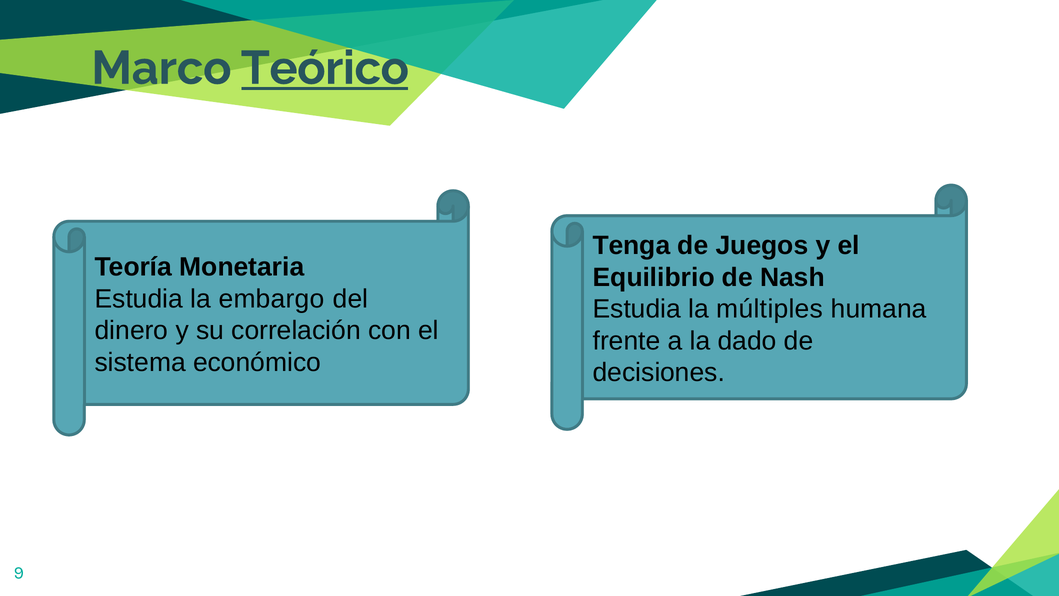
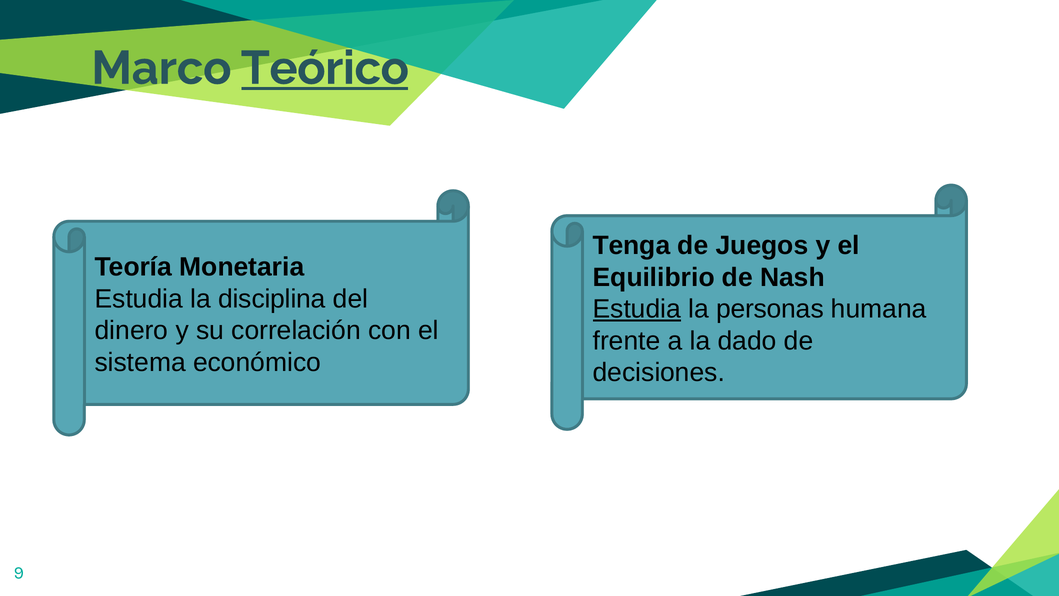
embargo: embargo -> disciplina
Estudia at (637, 309) underline: none -> present
múltiples: múltiples -> personas
